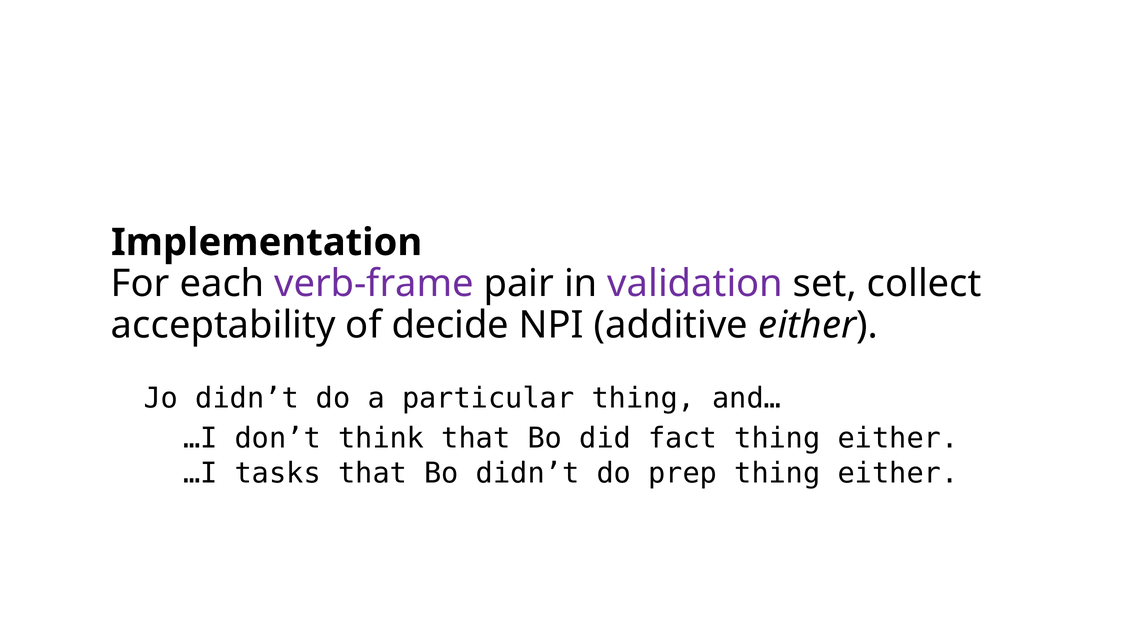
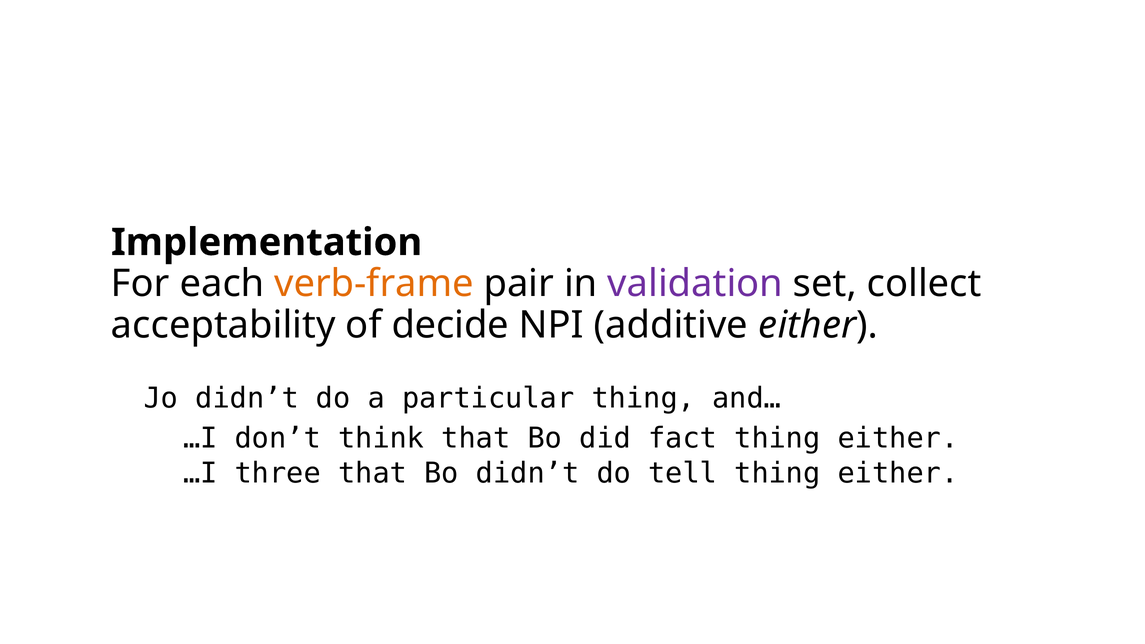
verb-frame colour: purple -> orange
tasks: tasks -> three
prep: prep -> tell
